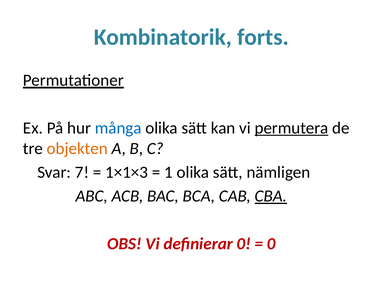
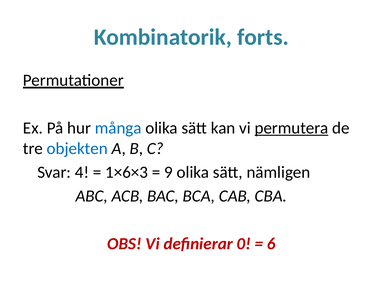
objekten colour: orange -> blue
7: 7 -> 4
1×1×3: 1×1×3 -> 1×6×3
1: 1 -> 9
CBA underline: present -> none
0 at (271, 244): 0 -> 6
